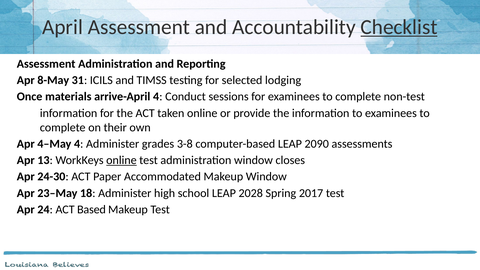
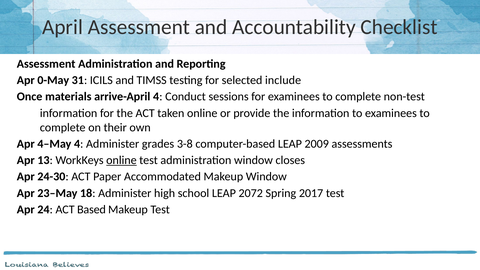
Checklist underline: present -> none
8-May: 8-May -> 0-May
lodging: lodging -> include
2090: 2090 -> 2009
2028: 2028 -> 2072
